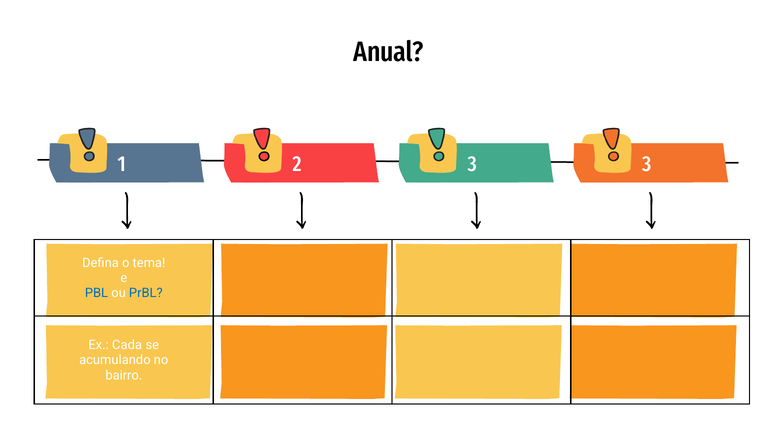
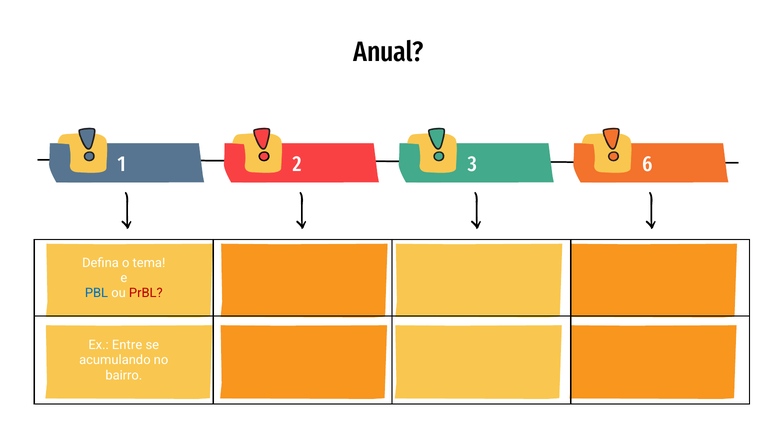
3 3: 3 -> 6
PrBL colour: blue -> red
Cada: Cada -> Entre
